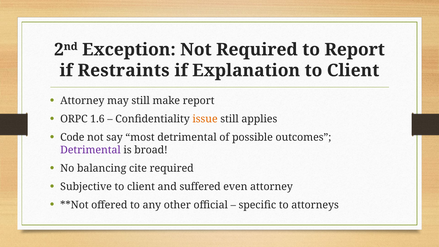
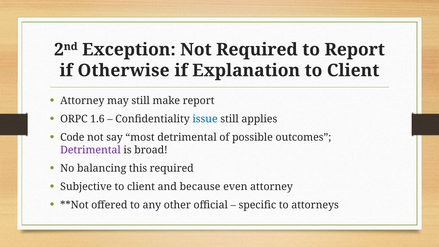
Restraints: Restraints -> Otherwise
issue colour: orange -> blue
cite: cite -> this
suffered: suffered -> because
